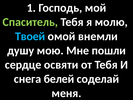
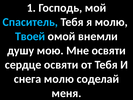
Спаситель colour: light green -> light blue
Мне пошли: пошли -> освяти
снега белей: белей -> молю
